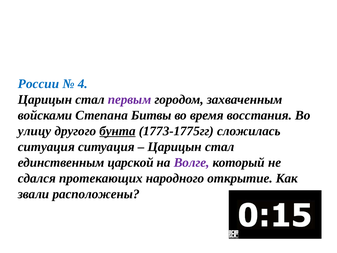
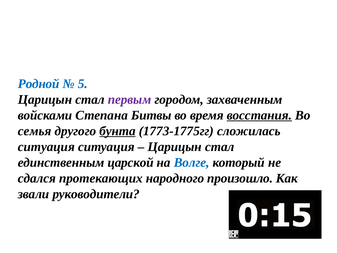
России: России -> Родной
4: 4 -> 5
восстания underline: none -> present
улицу: улицу -> семья
Волге colour: purple -> blue
открытие: открытие -> произошло
расположены: расположены -> руководители
